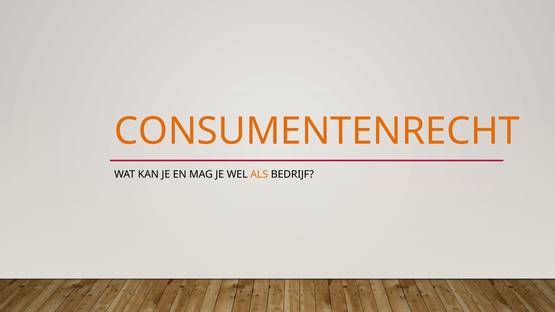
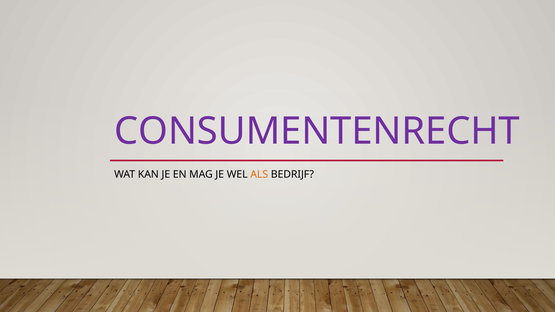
CONSUMENTENRECHT colour: orange -> purple
